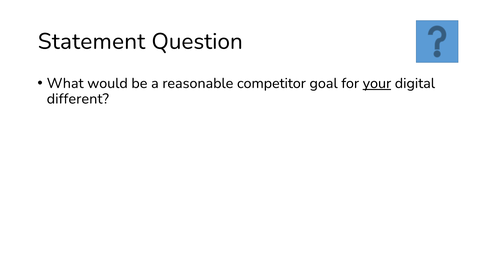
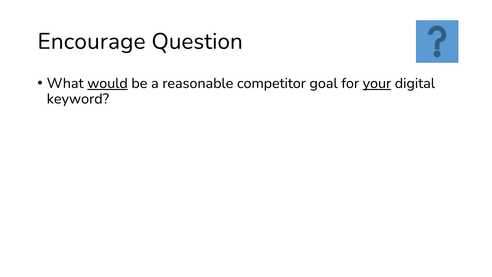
Statement: Statement -> Encourage
would underline: none -> present
different: different -> keyword
